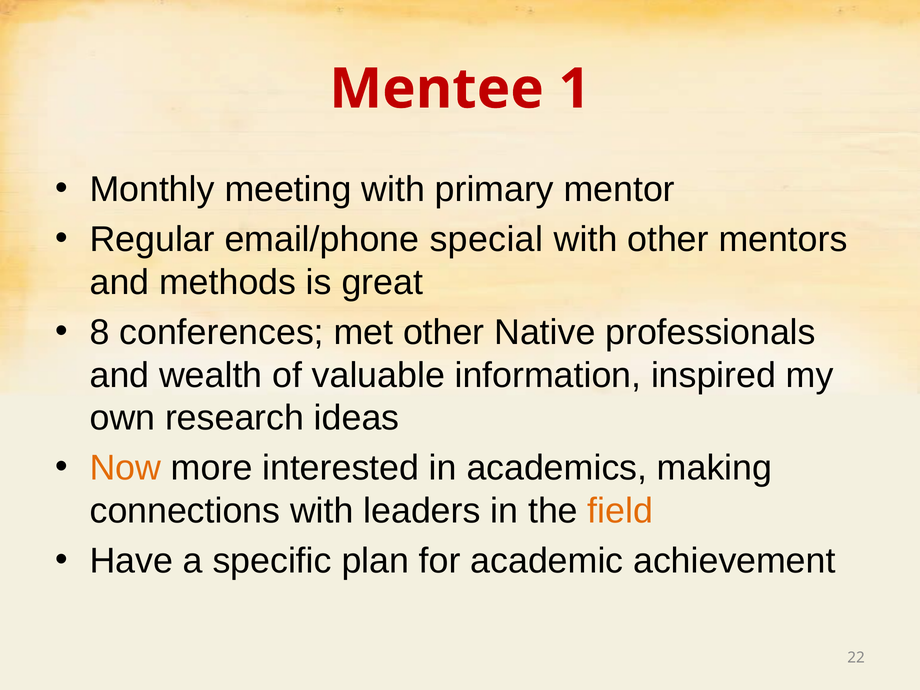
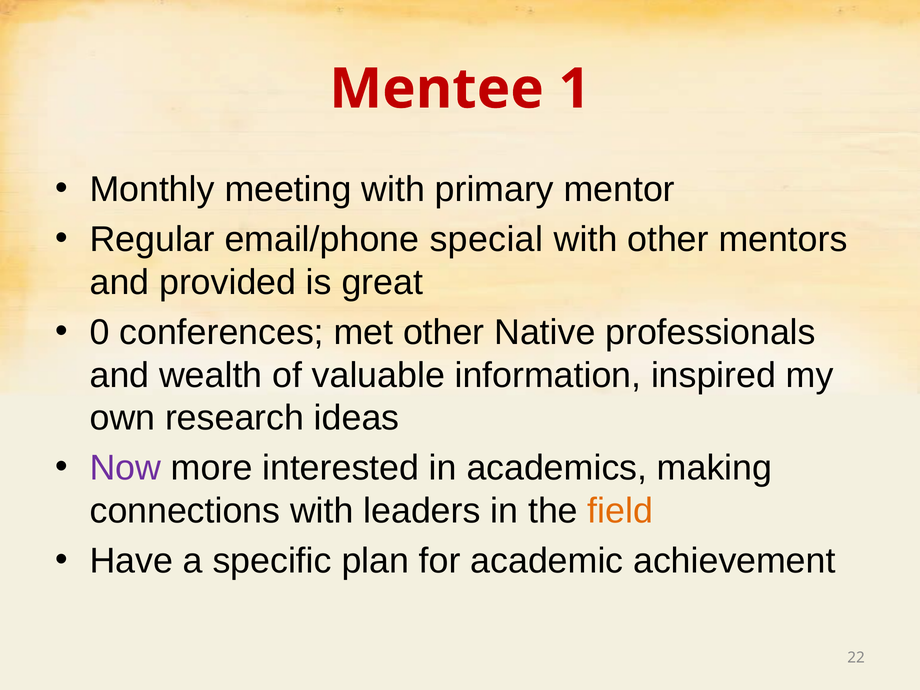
methods: methods -> provided
8: 8 -> 0
Now colour: orange -> purple
